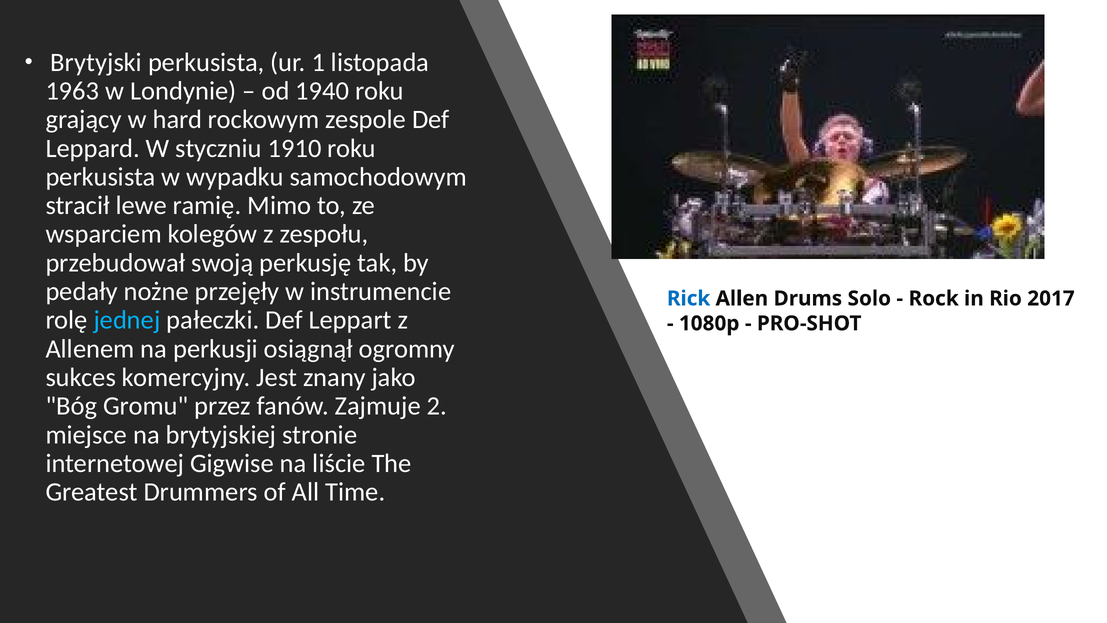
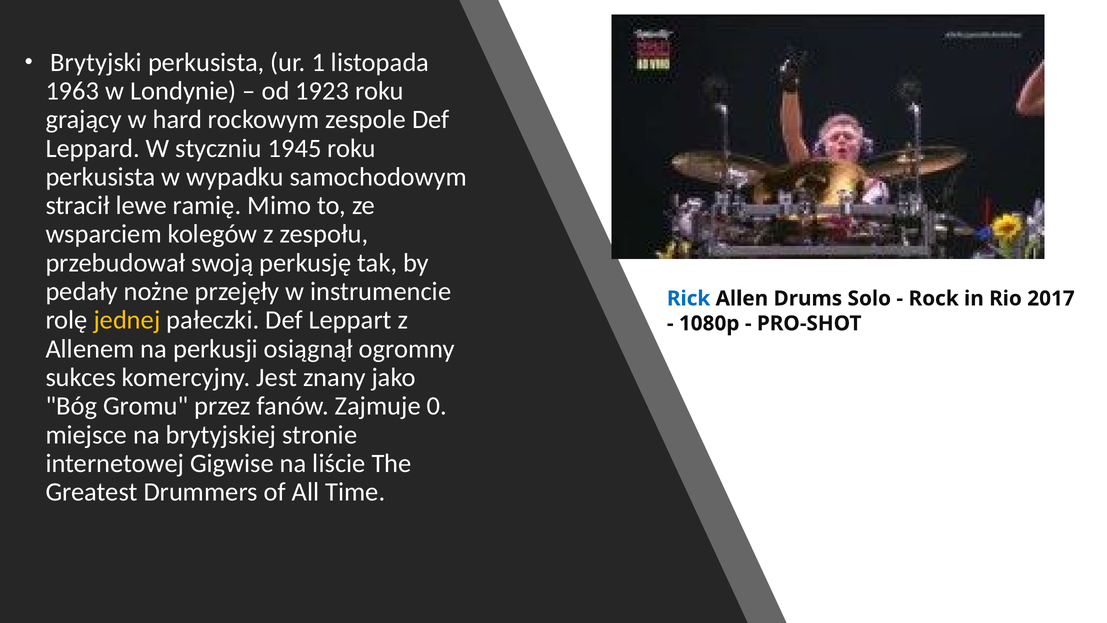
1940: 1940 -> 1923
1910: 1910 -> 1945
jednej colour: light blue -> yellow
2: 2 -> 0
